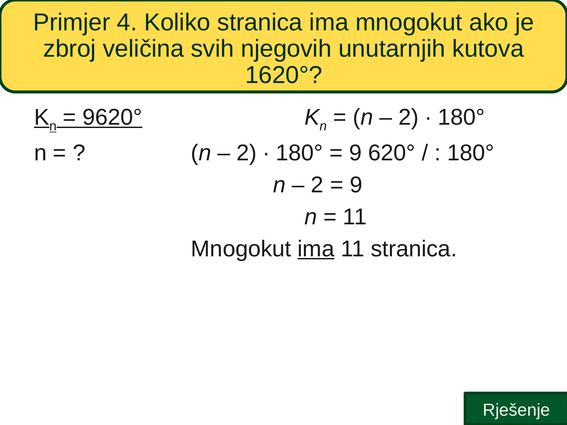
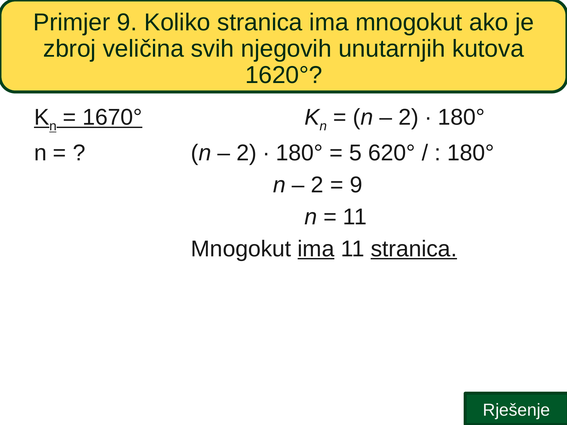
Primjer 4: 4 -> 9
9620°: 9620° -> 1670°
9 at (355, 153): 9 -> 5
stranica at (414, 249) underline: none -> present
